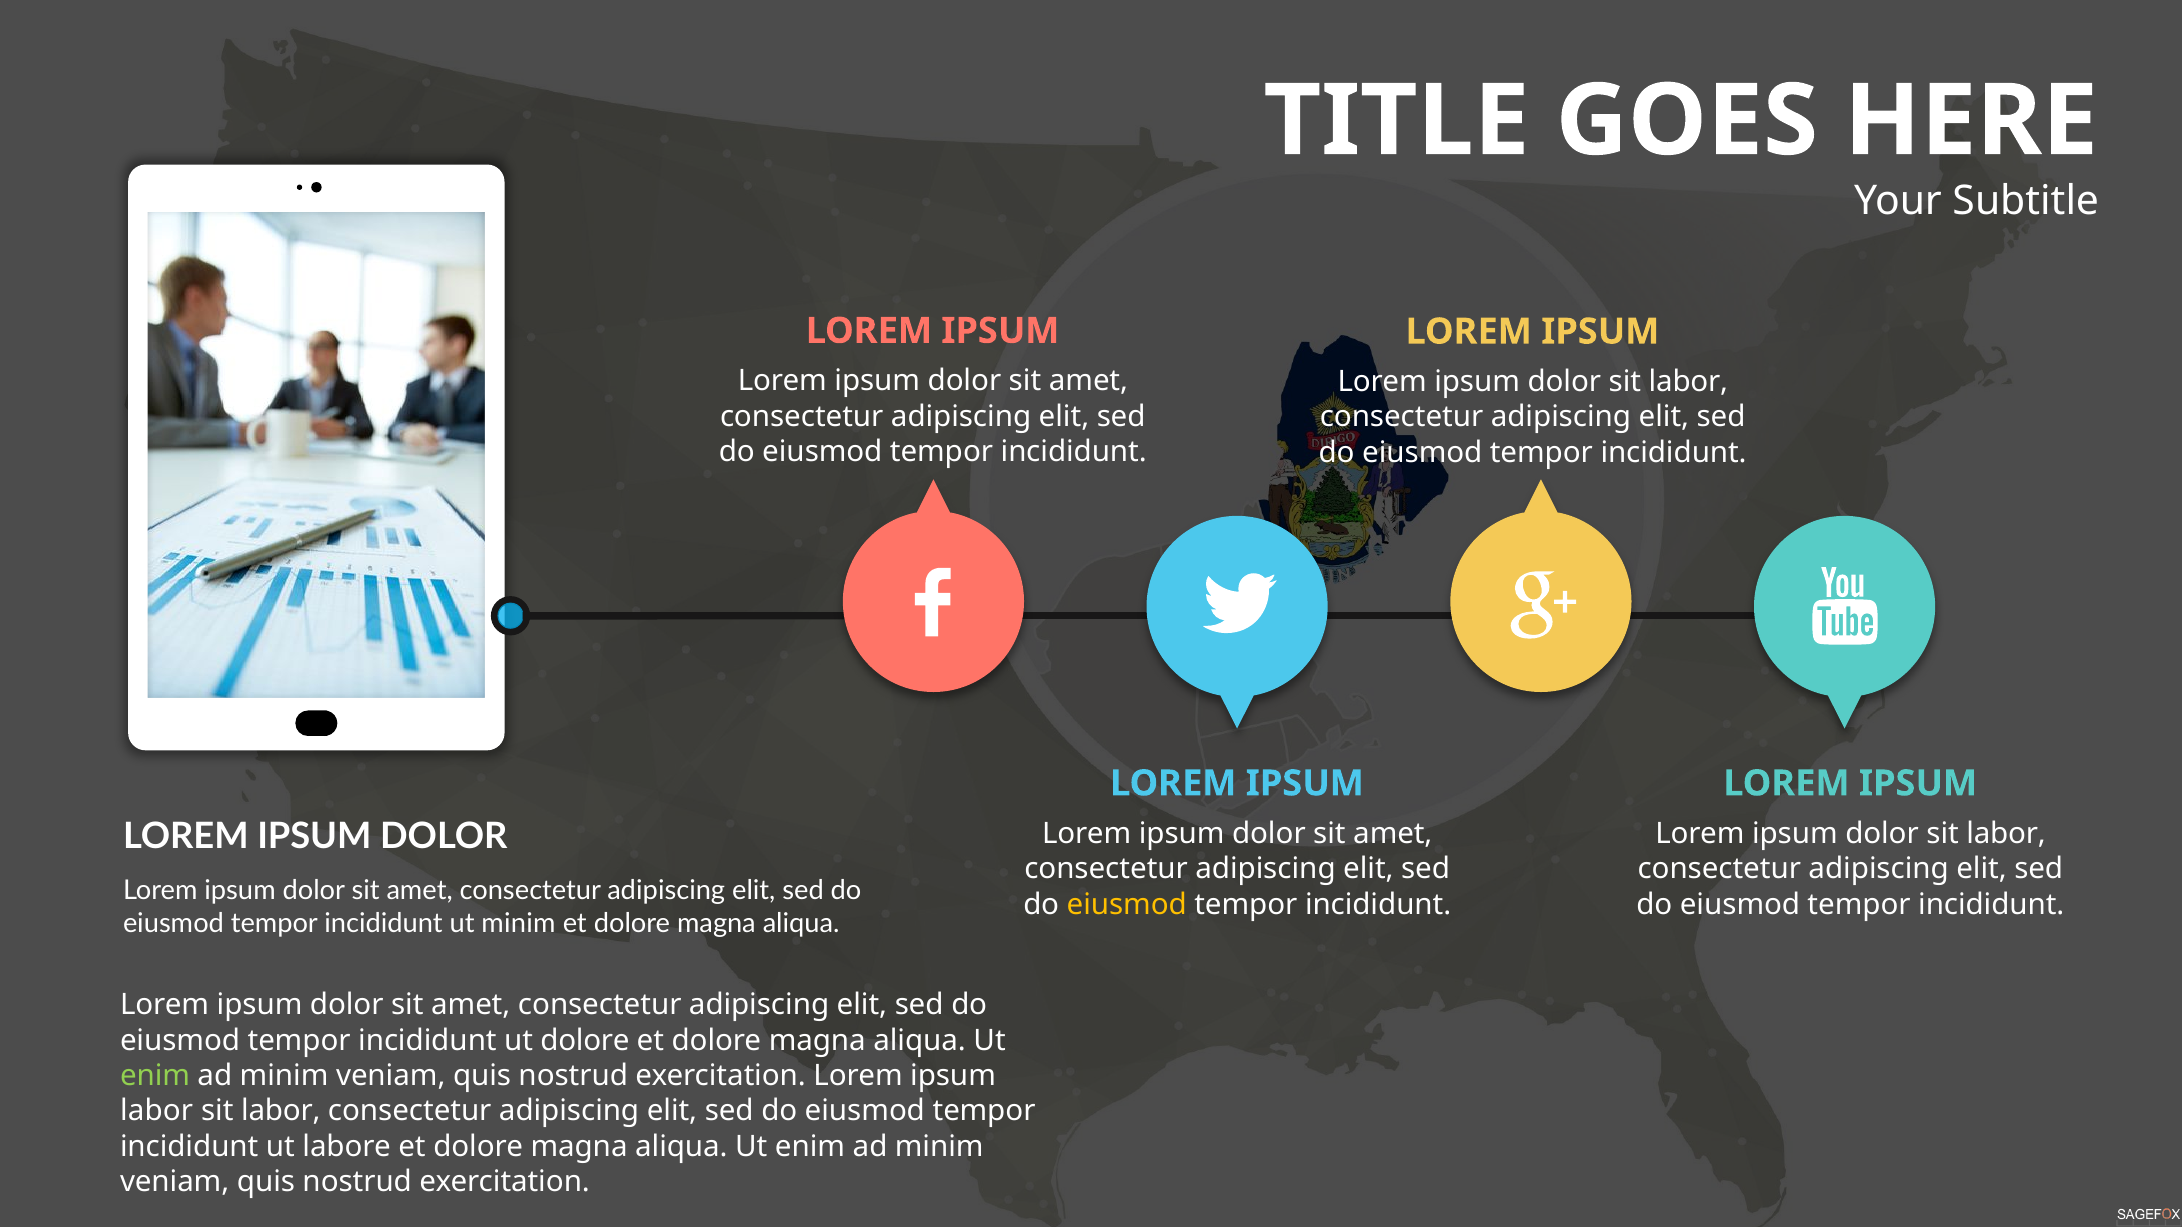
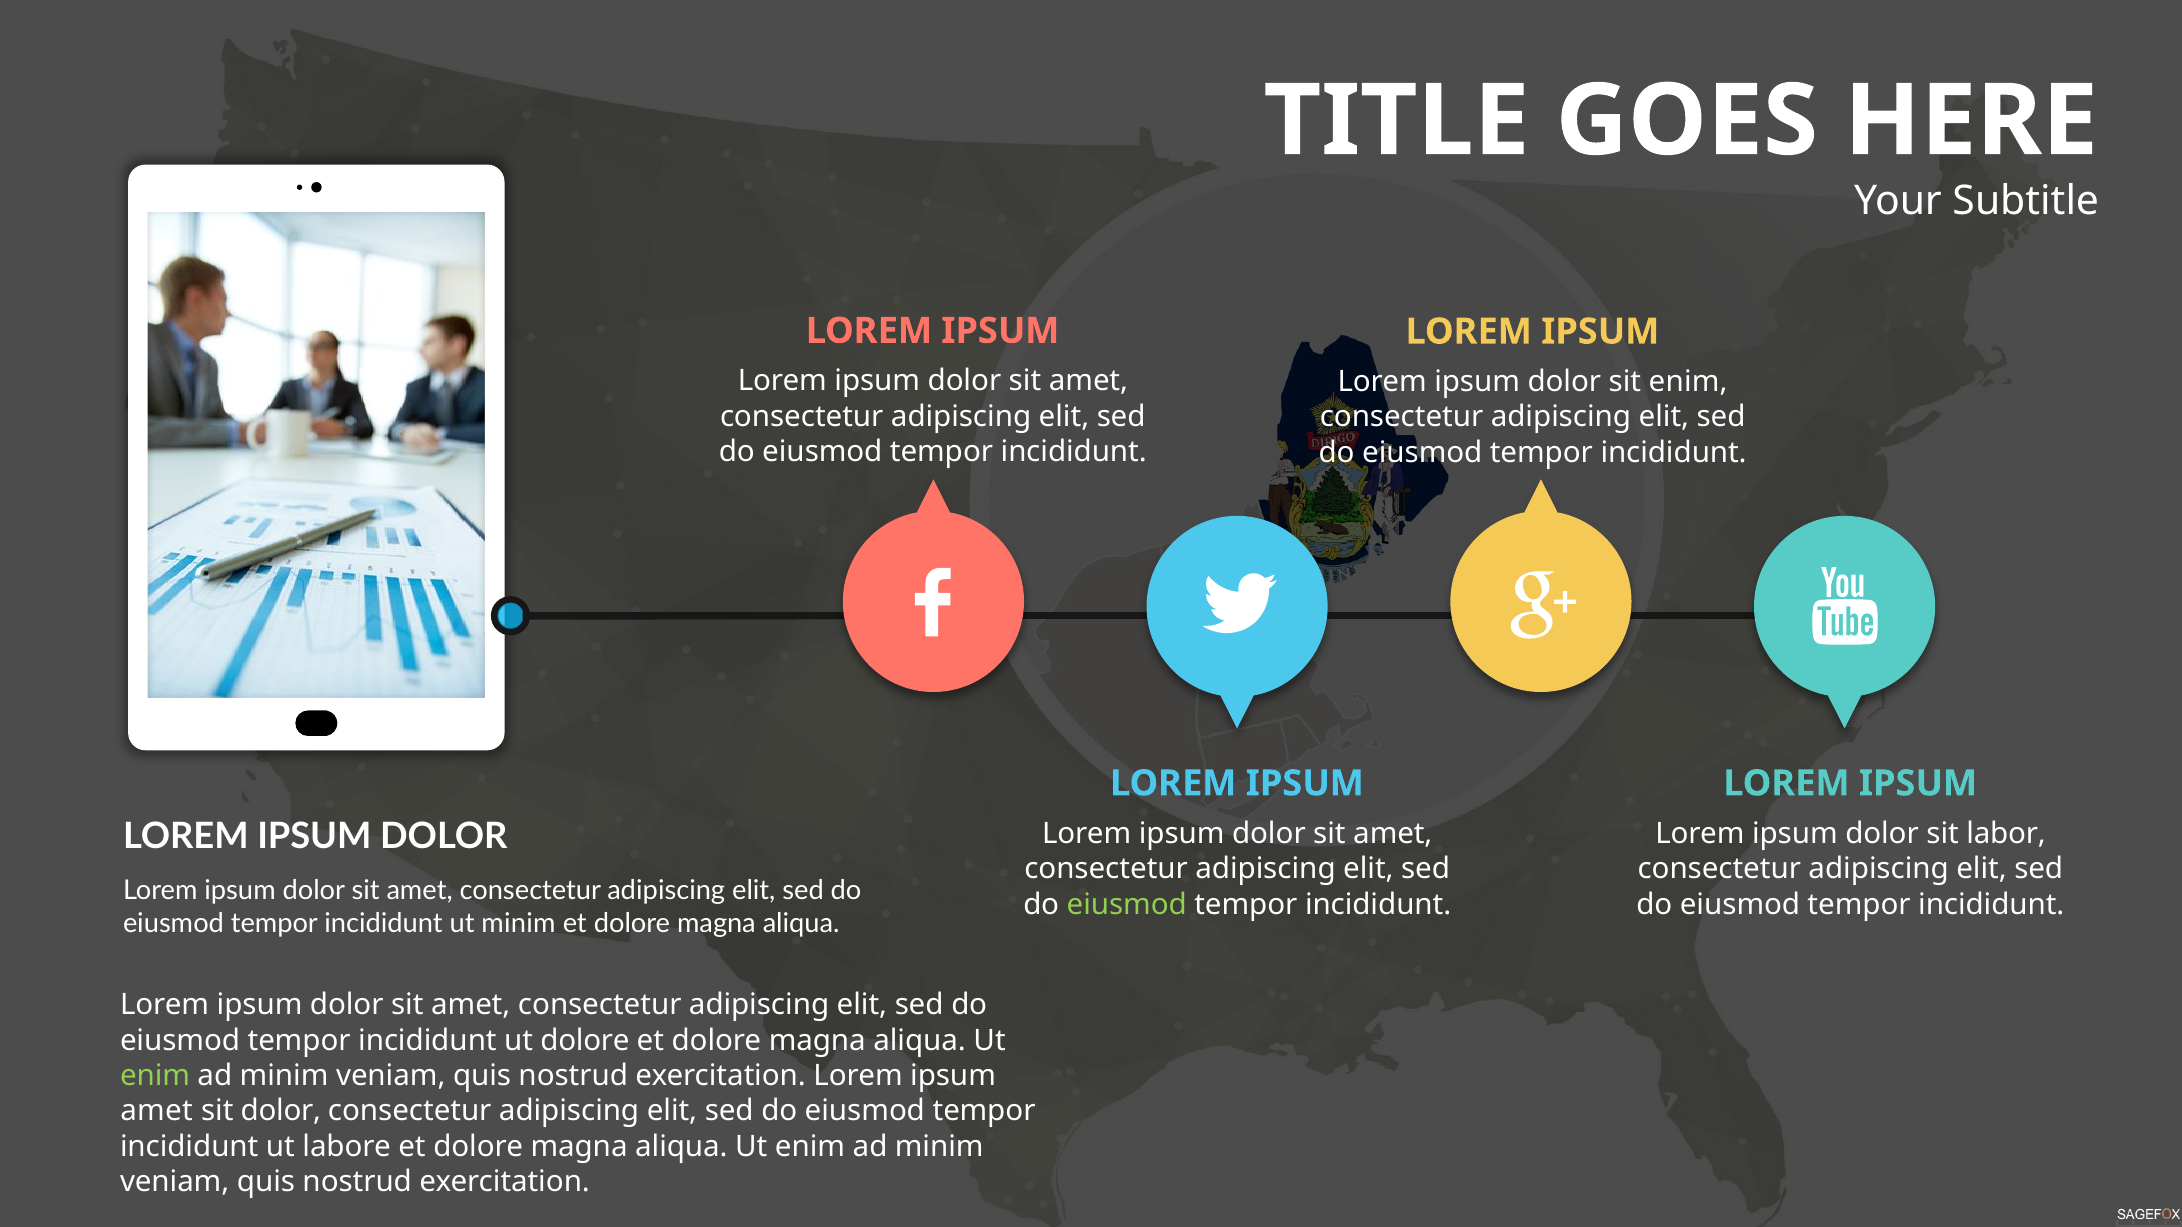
labor at (1688, 382): labor -> enim
eiusmod at (1127, 905) colour: yellow -> light green
labor at (157, 1112): labor -> amet
labor at (281, 1112): labor -> dolor
